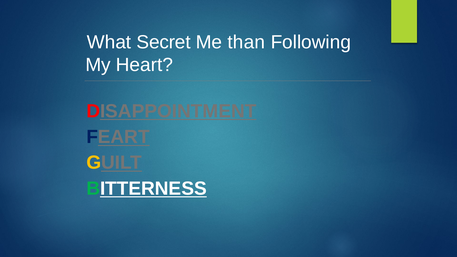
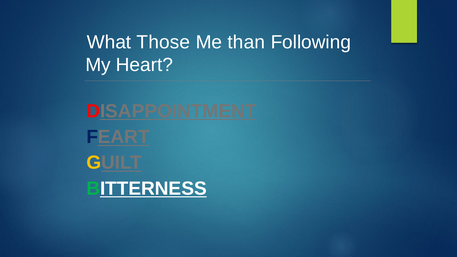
Secret: Secret -> Those
